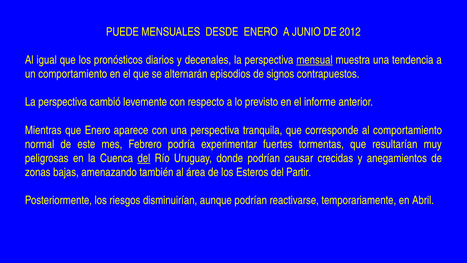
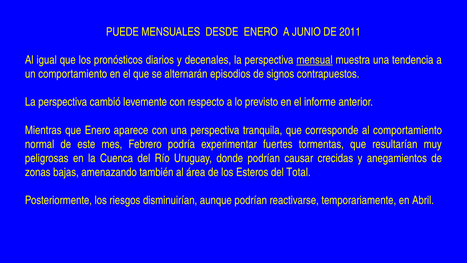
2012: 2012 -> 2011
del at (144, 158) underline: present -> none
Partir: Partir -> Total
